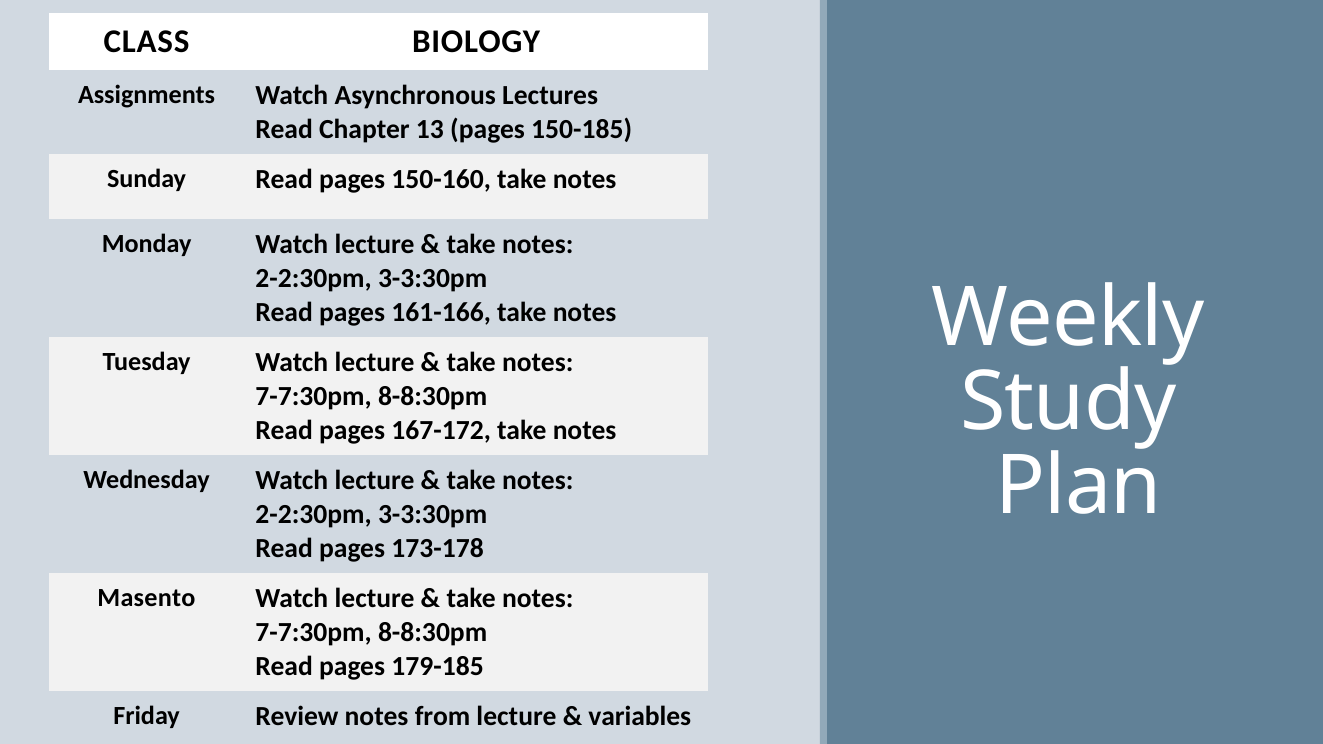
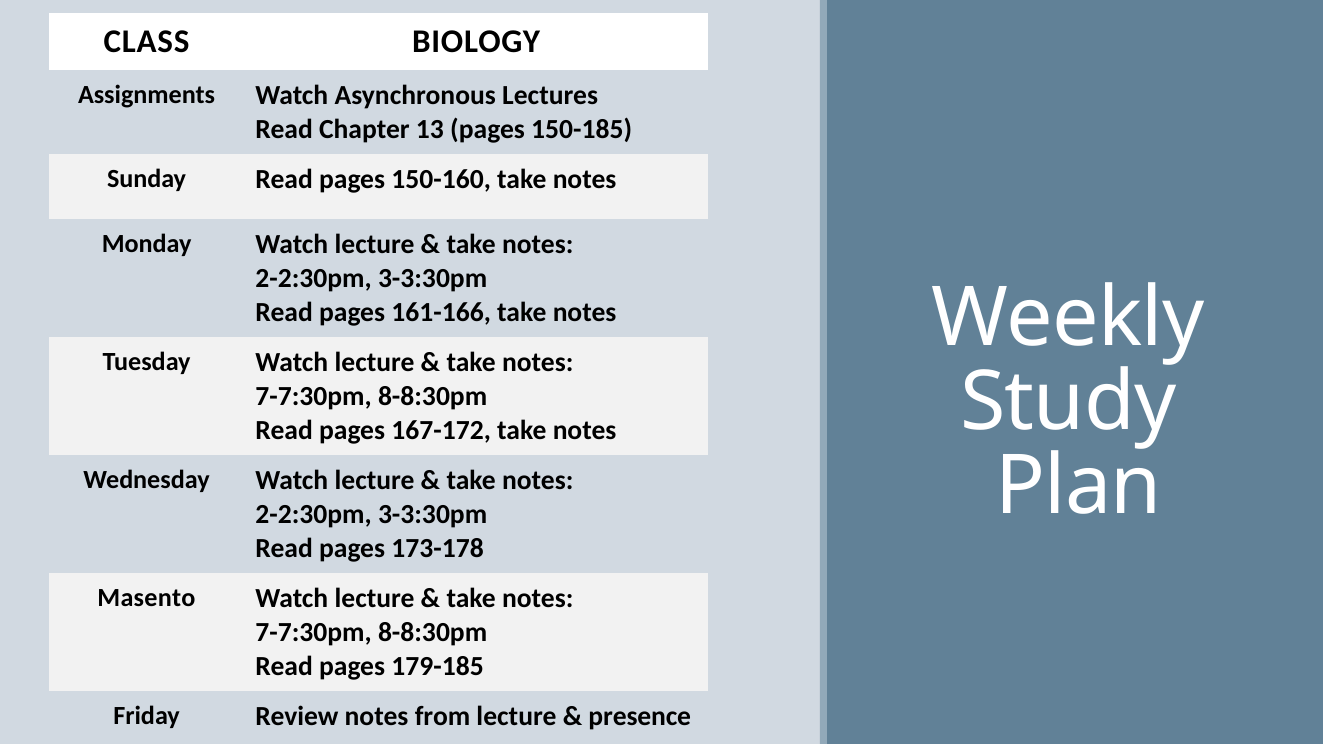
variables: variables -> presence
